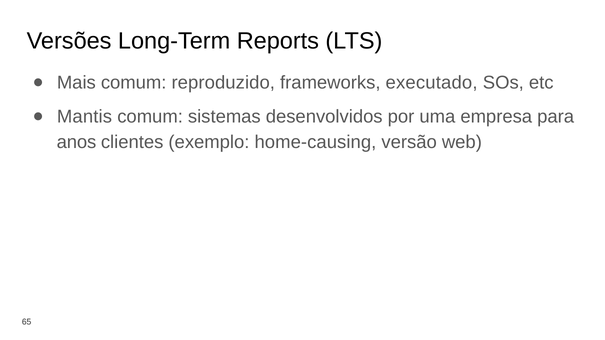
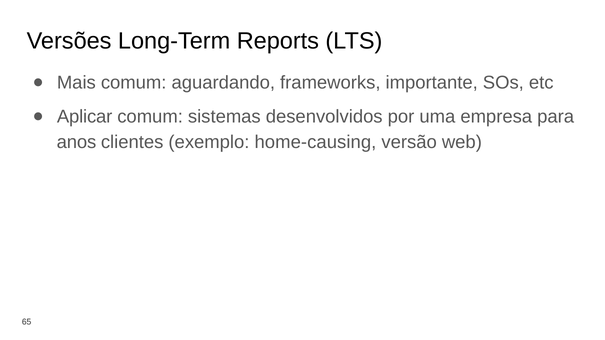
reproduzido: reproduzido -> aguardando
executado: executado -> importante
Mantis: Mantis -> Aplicar
